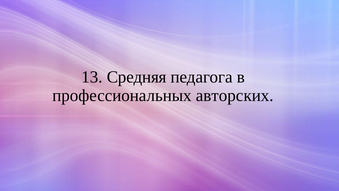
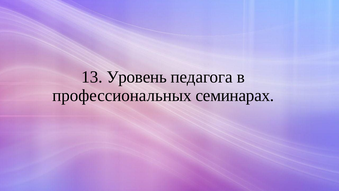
Средняя: Средняя -> Уровень
авторских: авторских -> семинарах
